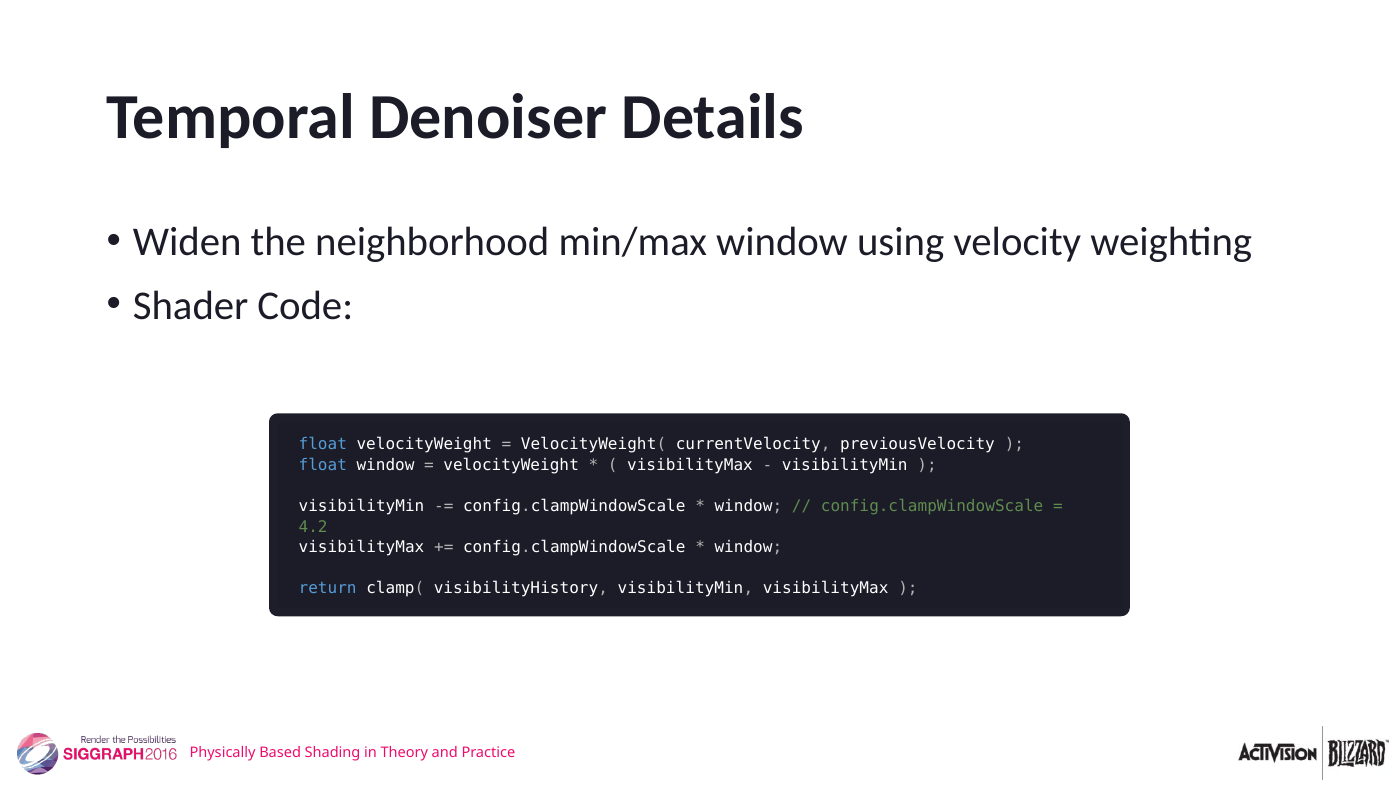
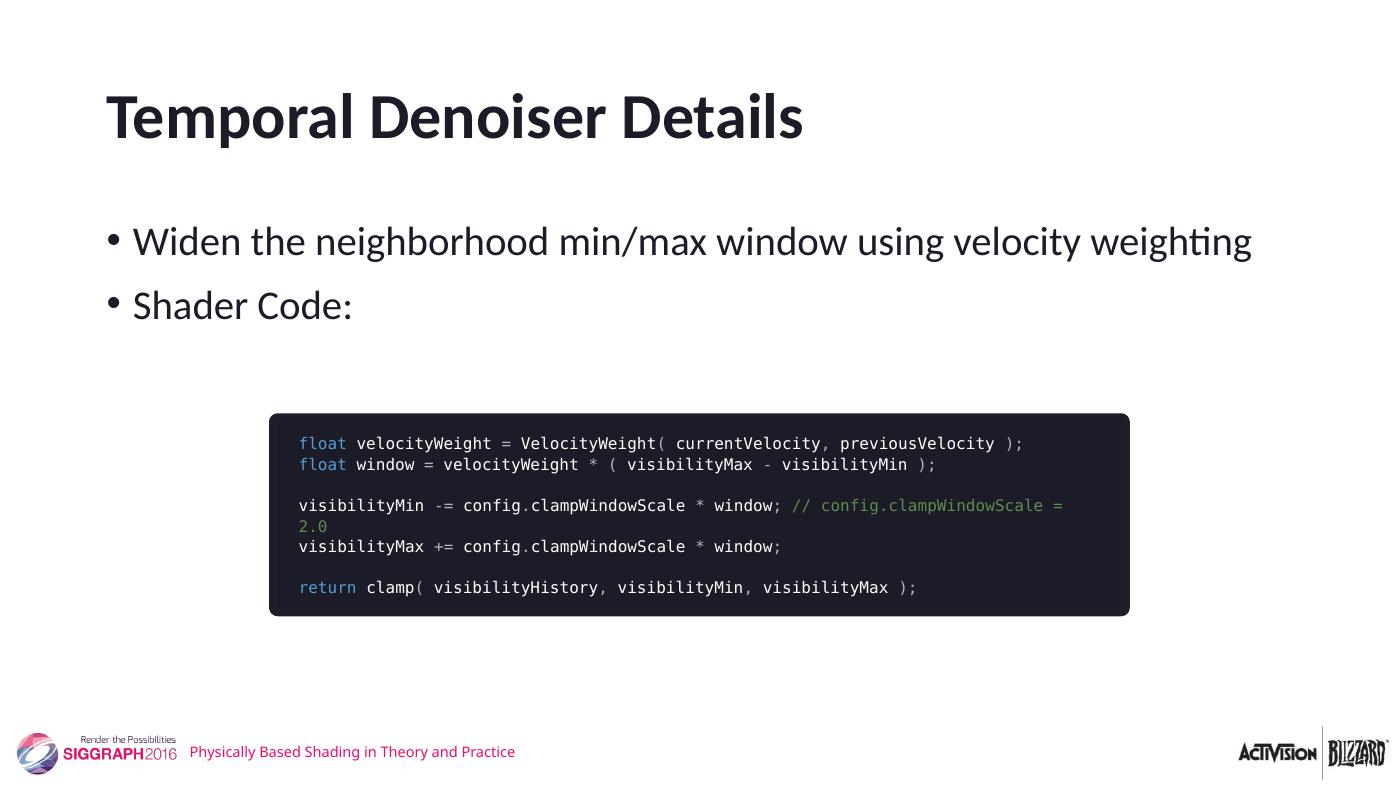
4.2: 4.2 -> 2.0
